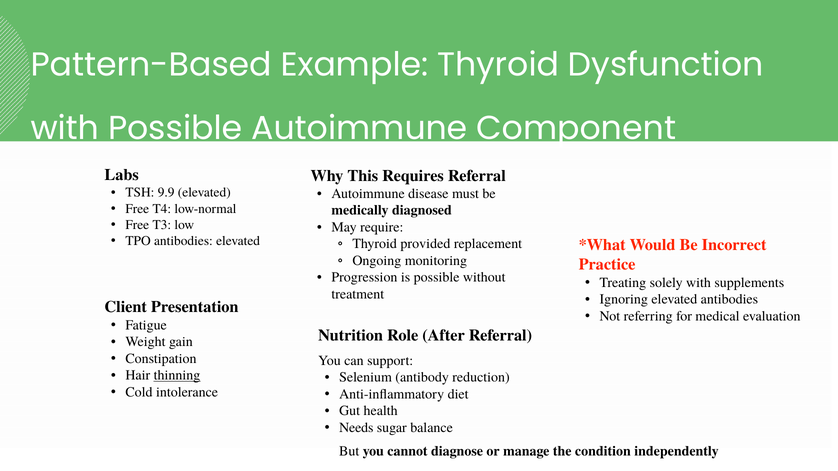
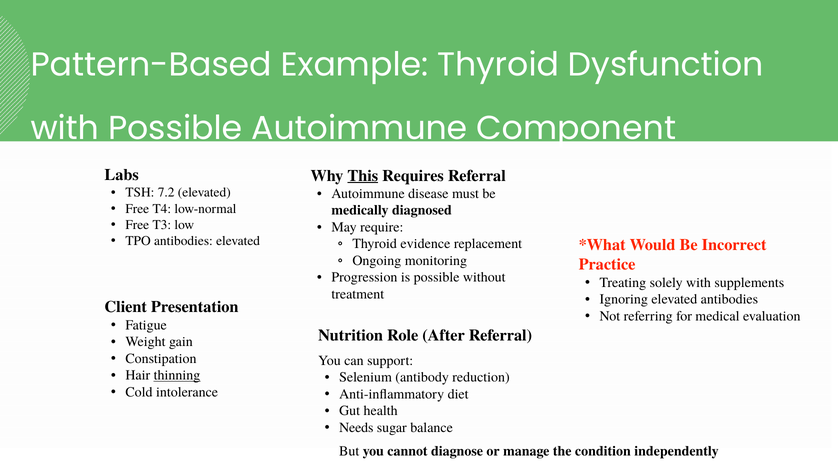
This underline: none -> present
9.9: 9.9 -> 7.2
provided: provided -> evidence
